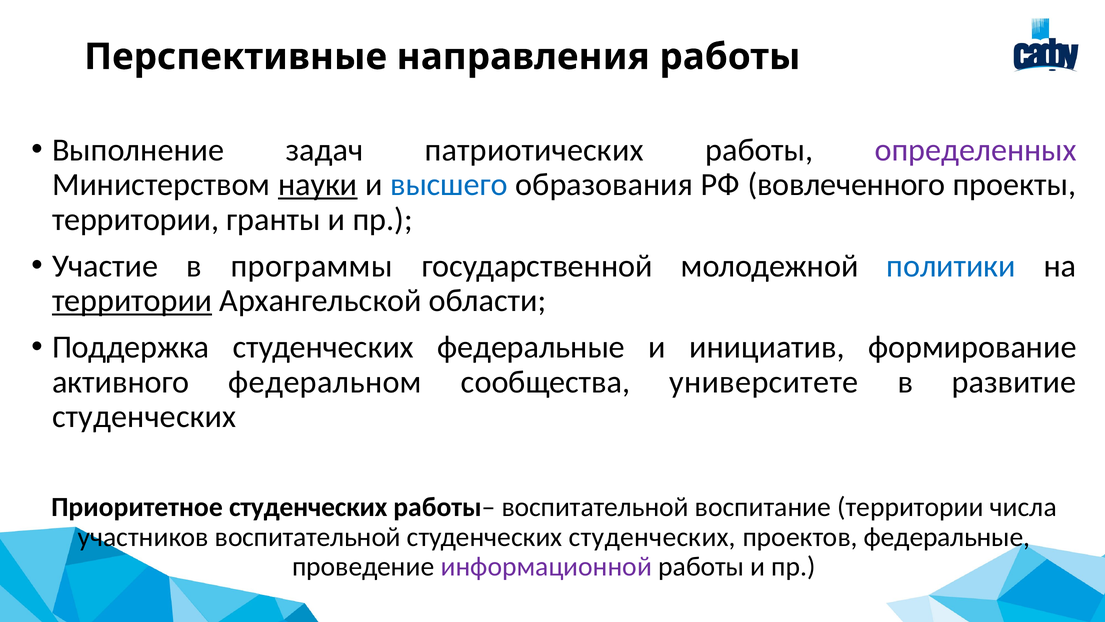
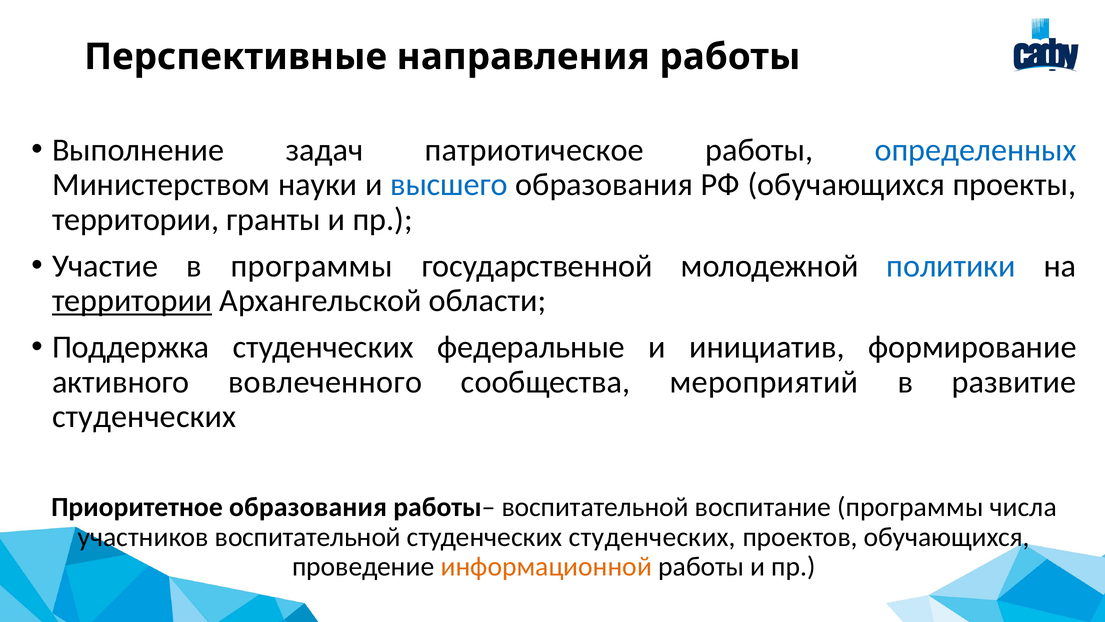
патриотических: патриотических -> патриотическое
определенных colour: purple -> blue
науки underline: present -> none
РФ вовлеченного: вовлеченного -> обучающихся
федеральном: федеральном -> вовлеченного
университете: университете -> мероприятий
Приоритетное студенческих: студенческих -> образования
воспитание территории: территории -> программы
проектов федеральные: федеральные -> обучающихся
информационной colour: purple -> orange
